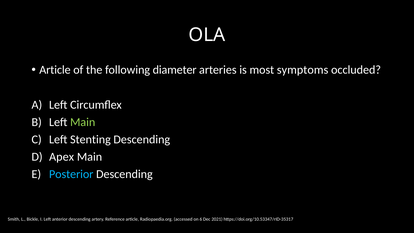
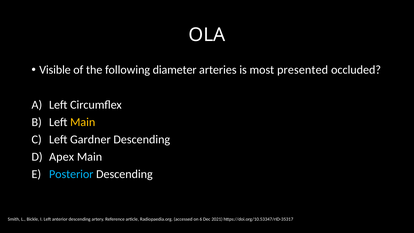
Article at (55, 70): Article -> Visible
symptoms: symptoms -> presented
Main at (83, 122) colour: light green -> yellow
Stenting: Stenting -> Gardner
